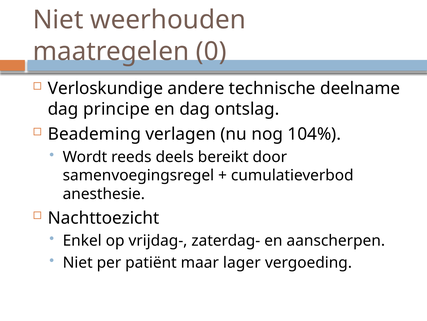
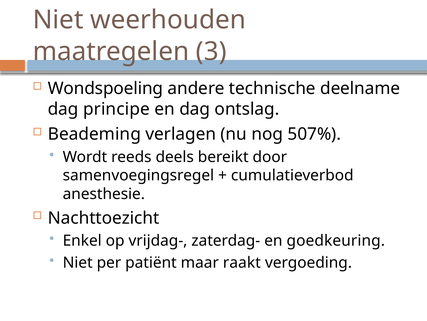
0: 0 -> 3
Verloskundige: Verloskundige -> Wondspoeling
104%: 104% -> 507%
aanscherpen: aanscherpen -> goedkeuring
lager: lager -> raakt
